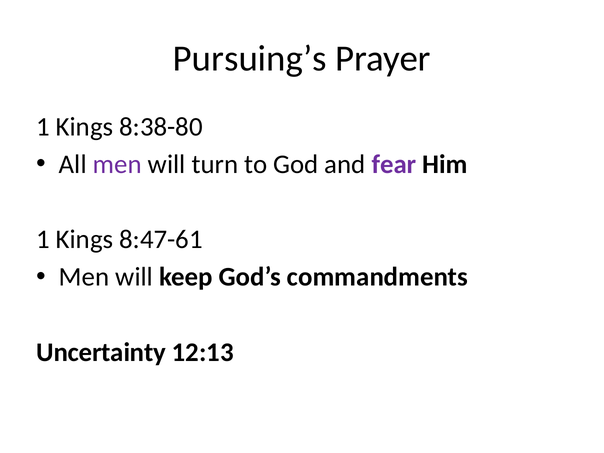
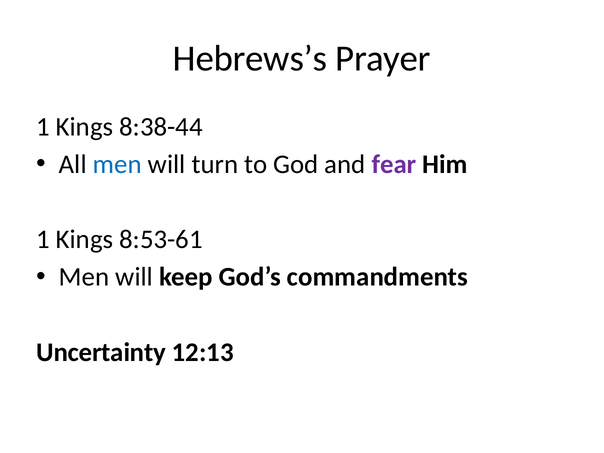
Pursuing’s: Pursuing’s -> Hebrews’s
8:38-80: 8:38-80 -> 8:38-44
men at (117, 164) colour: purple -> blue
8:47-61: 8:47-61 -> 8:53-61
